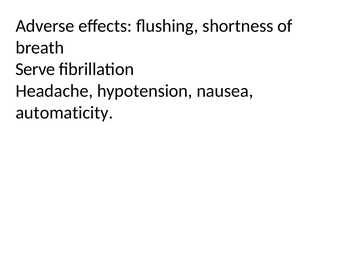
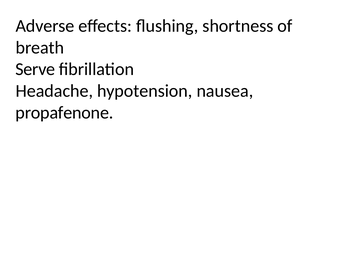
automaticity: automaticity -> propafenone
